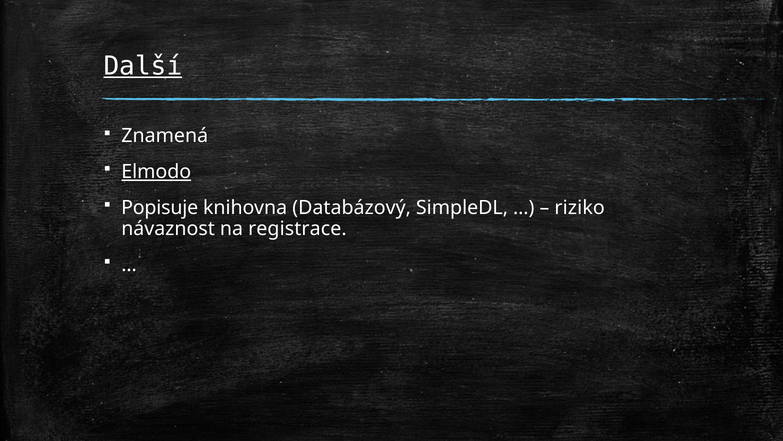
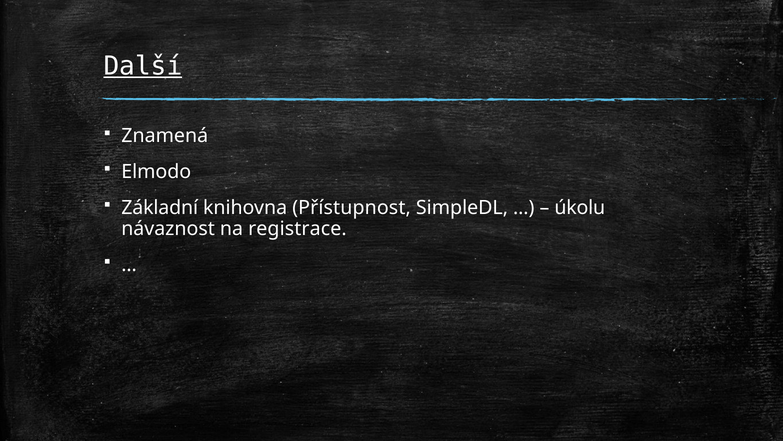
Elmodo underline: present -> none
Popisuje: Popisuje -> Základní
Databázový: Databázový -> Přístupnost
riziko: riziko -> úkolu
